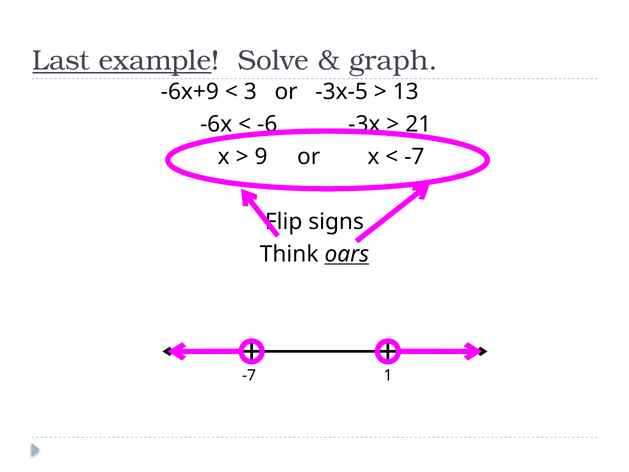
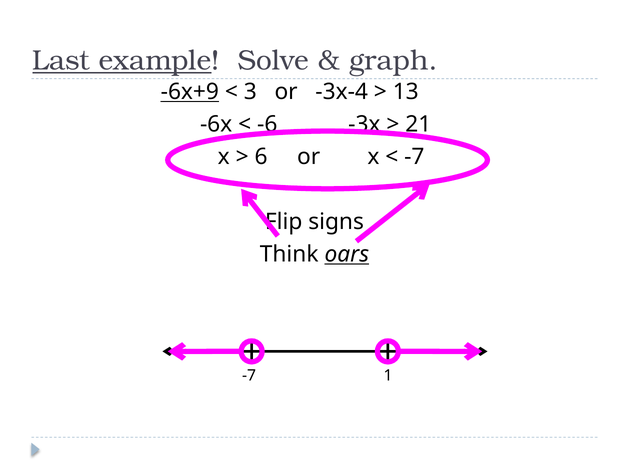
-6x+9 underline: none -> present
-3x-5: -3x-5 -> -3x-4
9: 9 -> 6
